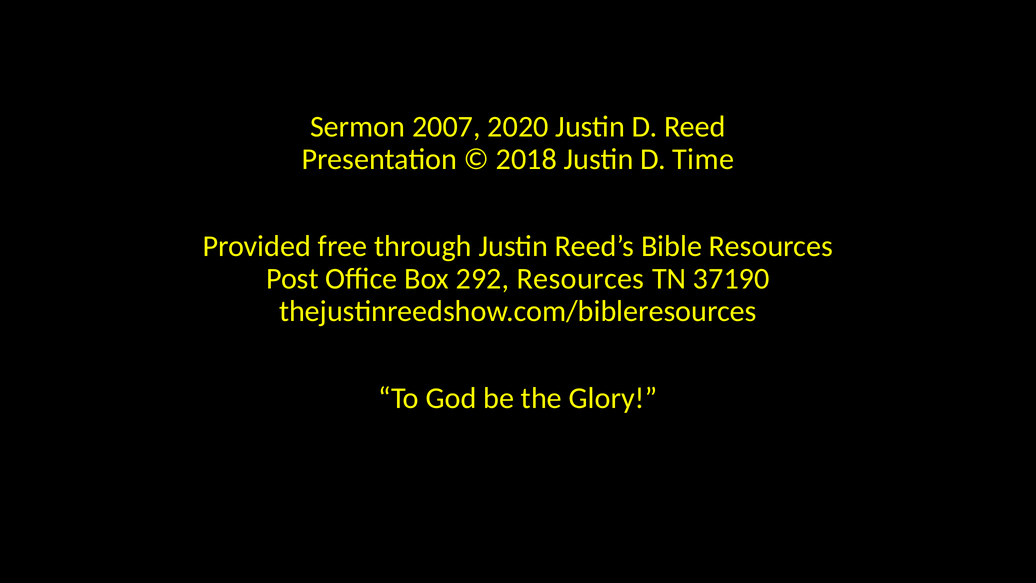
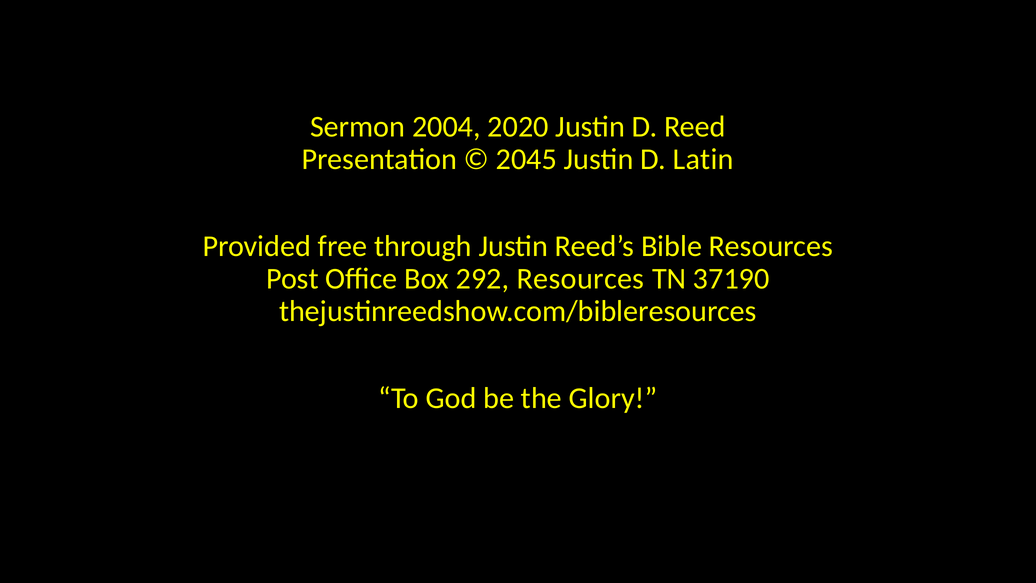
2007: 2007 -> 2004
2018: 2018 -> 2045
Time: Time -> Latin
